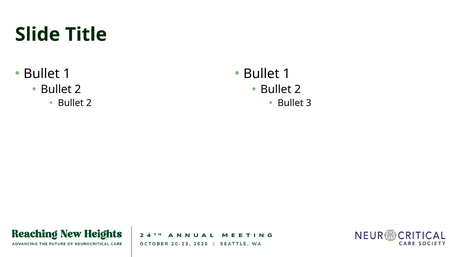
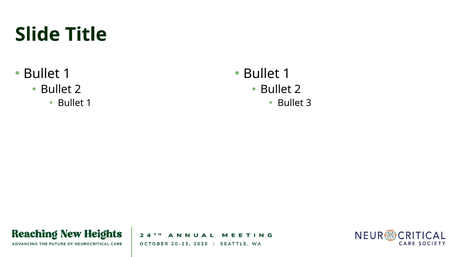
2 at (89, 103): 2 -> 1
